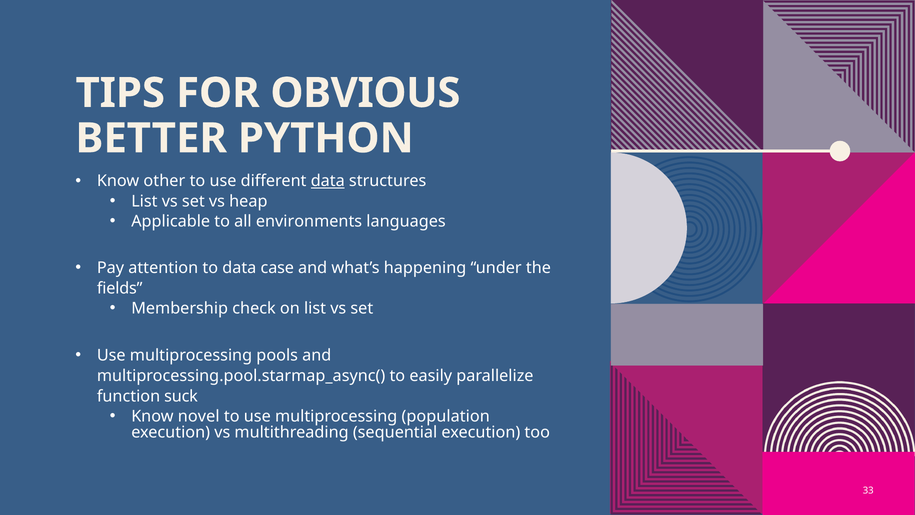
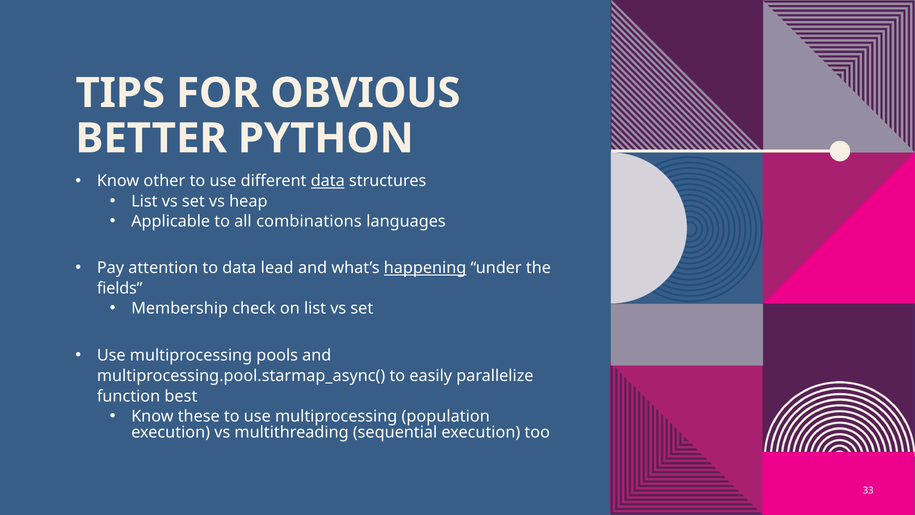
environments: environments -> combinations
case: case -> lead
happening underline: none -> present
suck: suck -> best
novel: novel -> these
